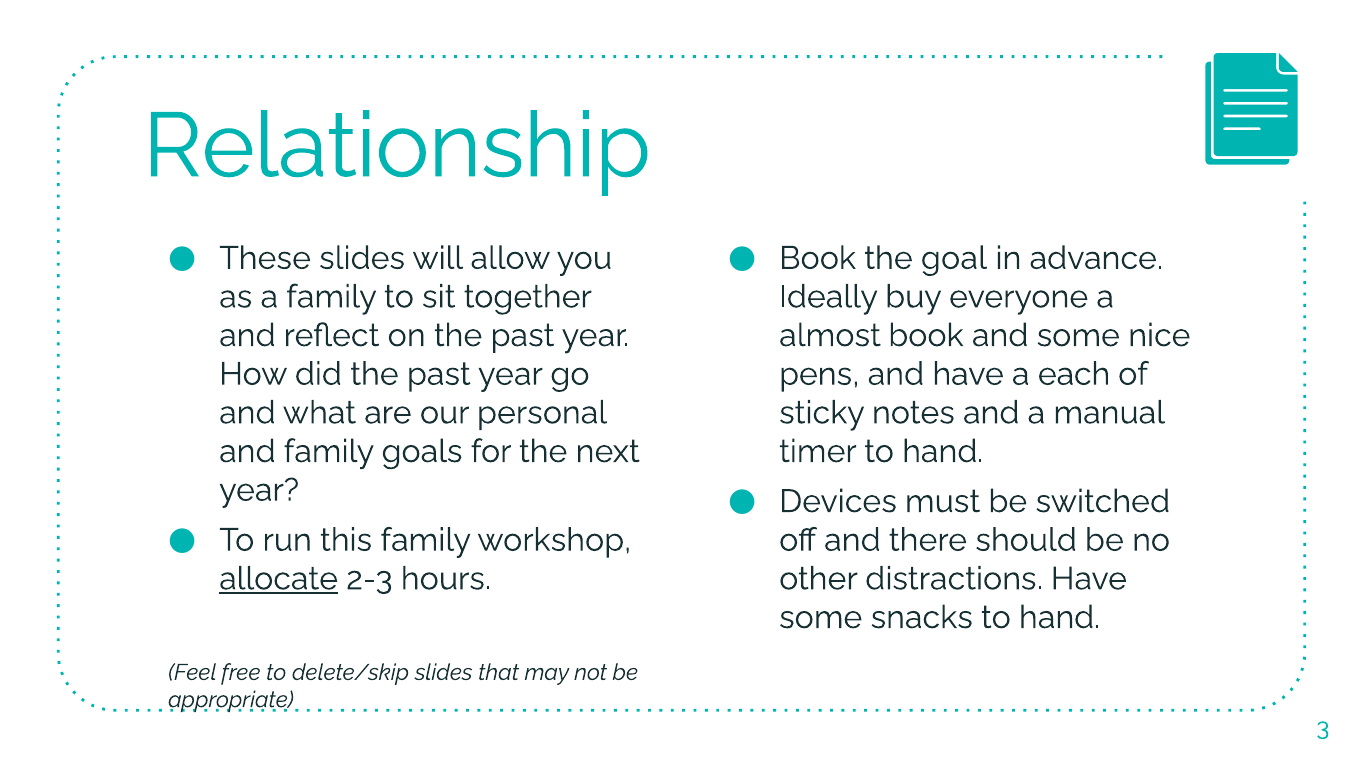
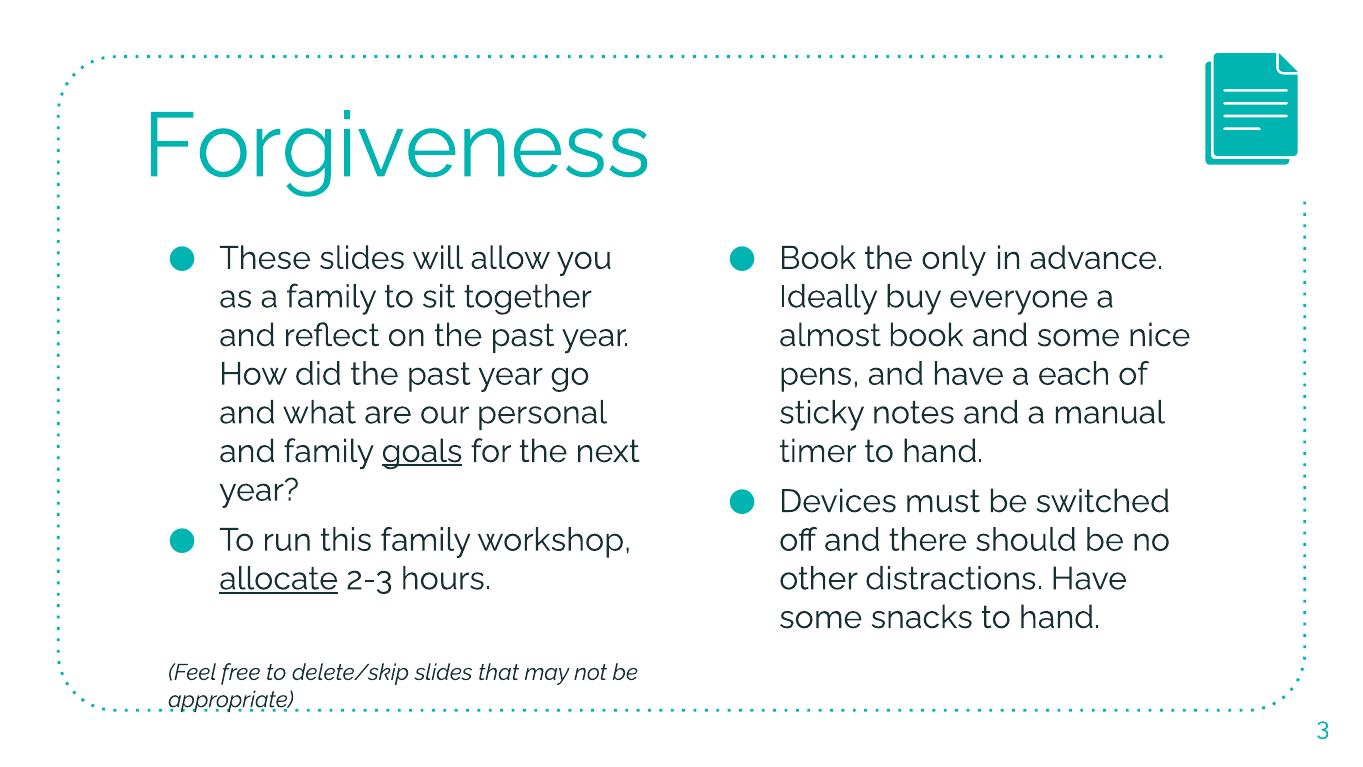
Relationship: Relationship -> Forgiveness
goal: goal -> only
goals underline: none -> present
